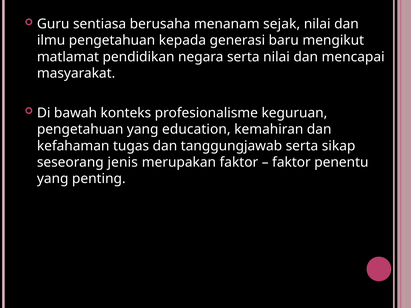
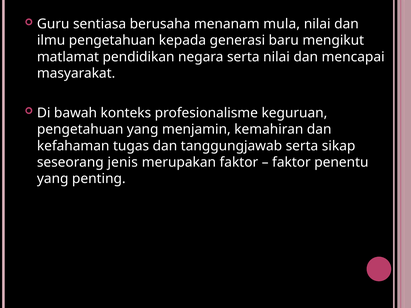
sejak: sejak -> mula
education: education -> menjamin
